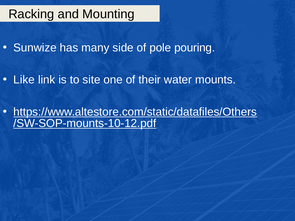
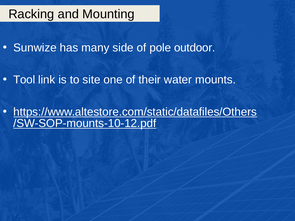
pouring: pouring -> outdoor
Like: Like -> Tool
